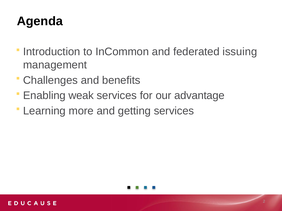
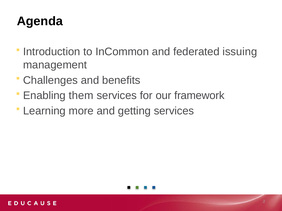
weak: weak -> them
advantage: advantage -> framework
